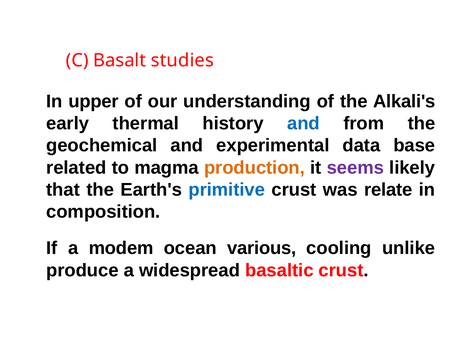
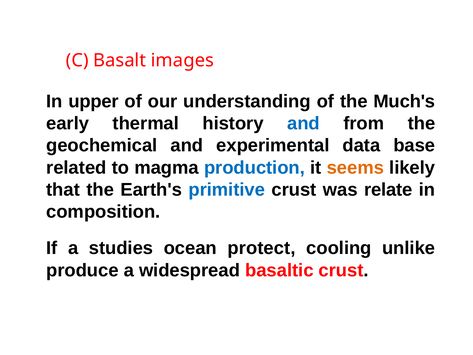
studies: studies -> images
Alkali's: Alkali's -> Much's
production colour: orange -> blue
seems colour: purple -> orange
modem: modem -> studies
various: various -> protect
